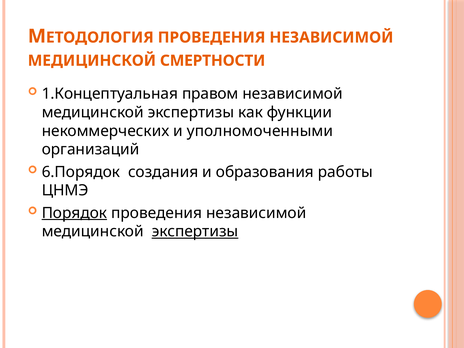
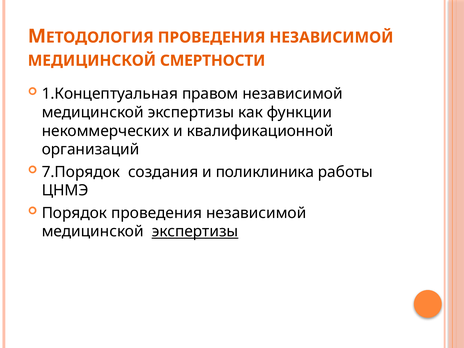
уполномоченными: уполномоченными -> квалификационной
6.Порядок: 6.Порядок -> 7.Порядок
образования: образования -> поликлиника
Порядок underline: present -> none
